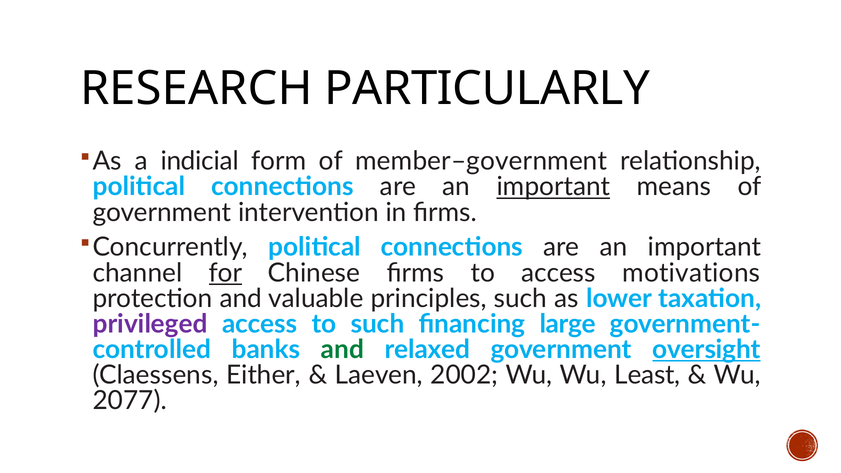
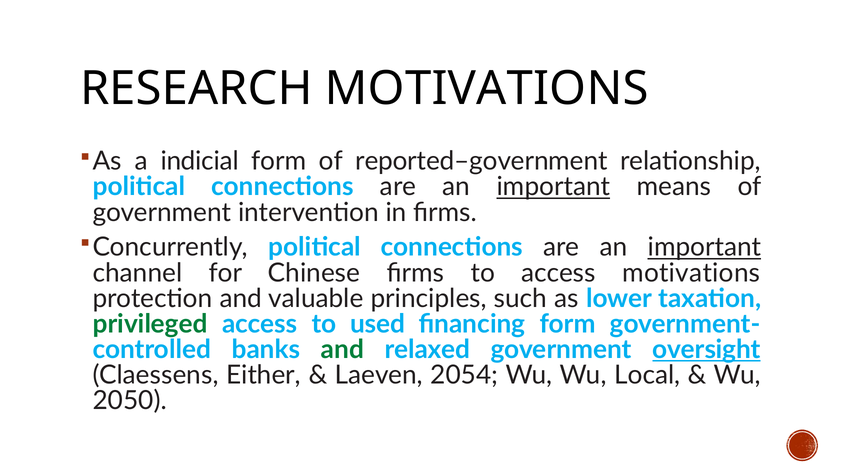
RESEARCH PARTICULARLY: PARTICULARLY -> MOTIVATIONS
member–government: member–government -> reported–government
important at (704, 247) underline: none -> present
for underline: present -> none
privileged colour: purple -> green
to such: such -> used
financing large: large -> form
2002: 2002 -> 2054
Least: Least -> Local
2077: 2077 -> 2050
